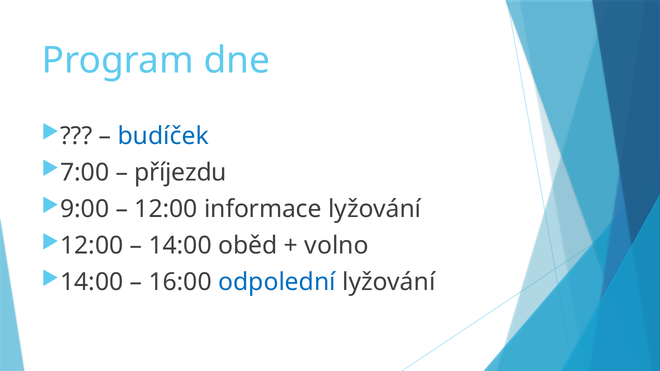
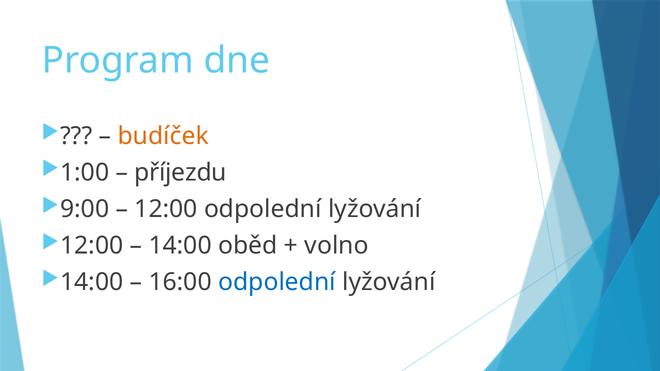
budíček colour: blue -> orange
7:00: 7:00 -> 1:00
12:00 informace: informace -> odpolední
